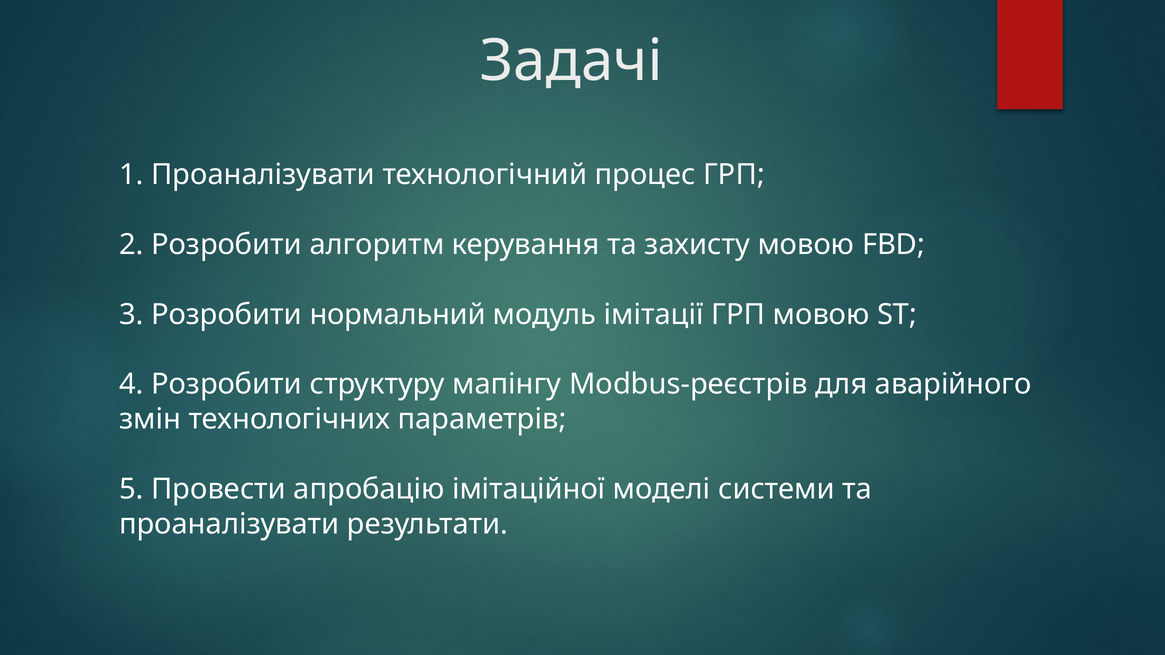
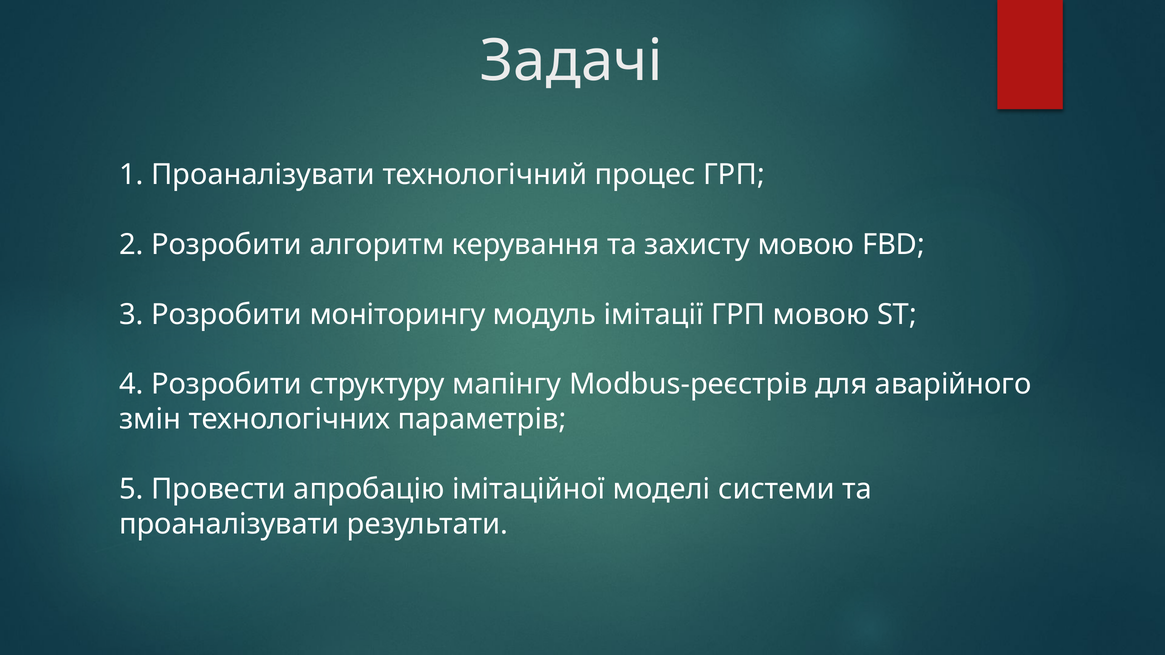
нормальний: нормальний -> моніторингу
